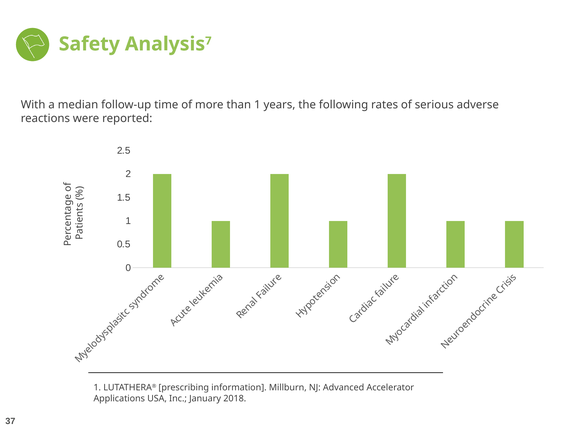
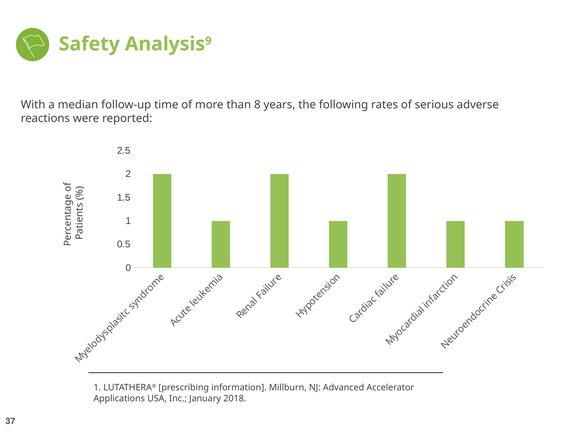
7: 7 -> 9
than 1: 1 -> 8
